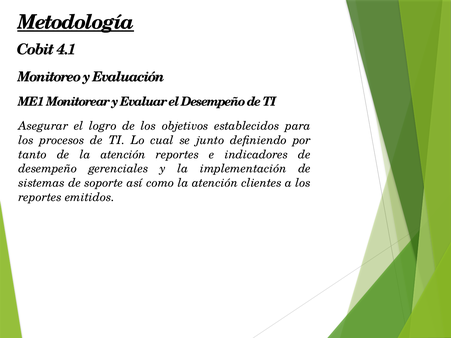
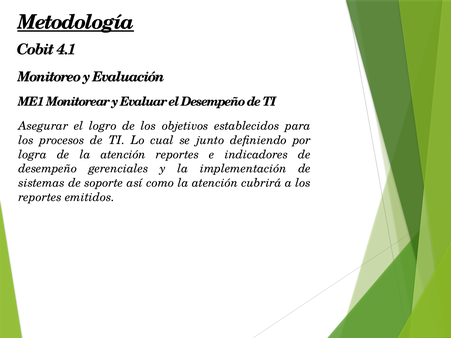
tanto: tanto -> logra
clientes: clientes -> cubrirá
